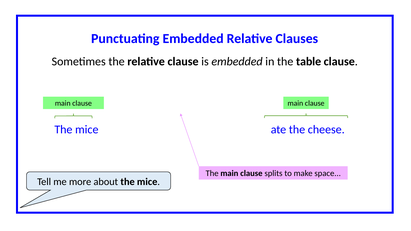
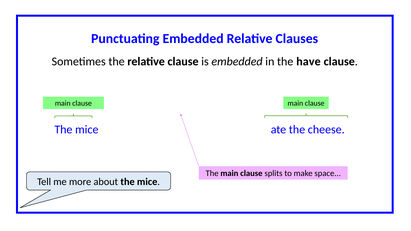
table: table -> have
